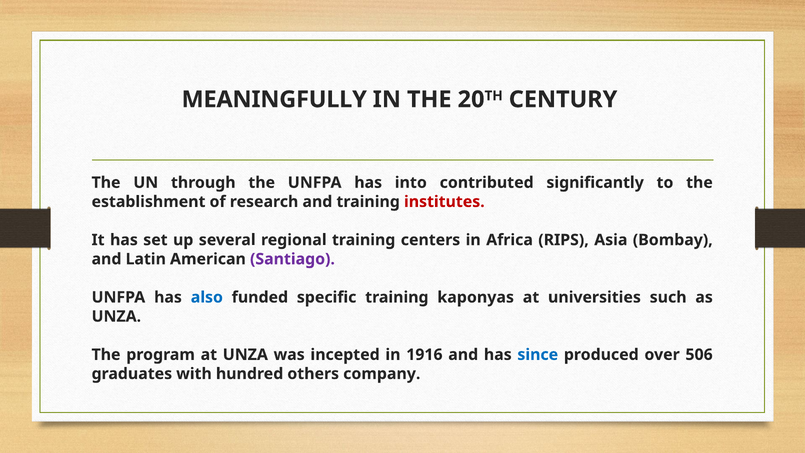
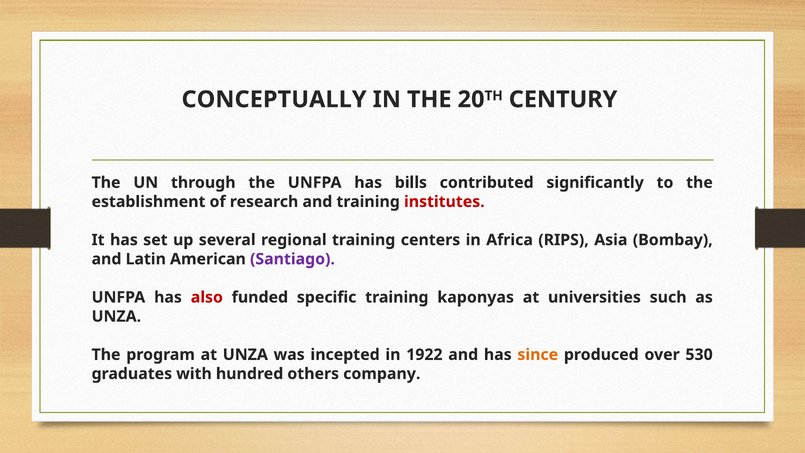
MEANINGFULLY: MEANINGFULLY -> CONCEPTUALLY
into: into -> bills
also colour: blue -> red
1916: 1916 -> 1922
since colour: blue -> orange
506: 506 -> 530
